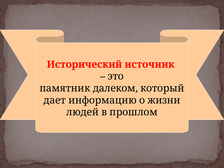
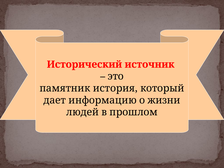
далеком: далеком -> история
